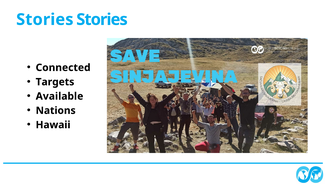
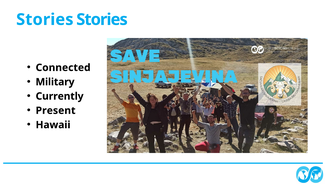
Targets: Targets -> Military
Available: Available -> Currently
Nations: Nations -> Present
